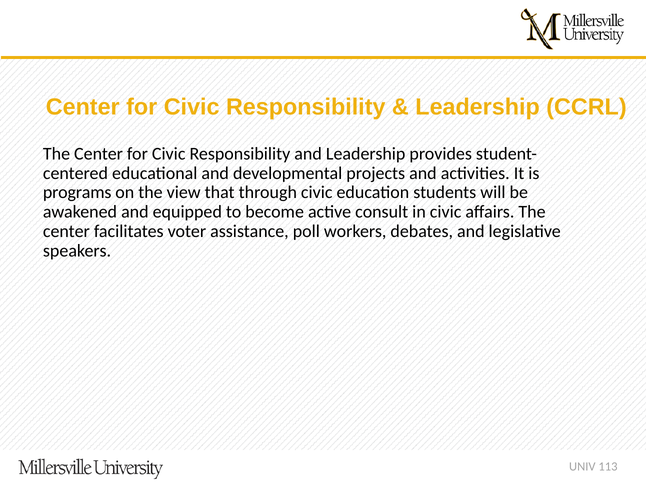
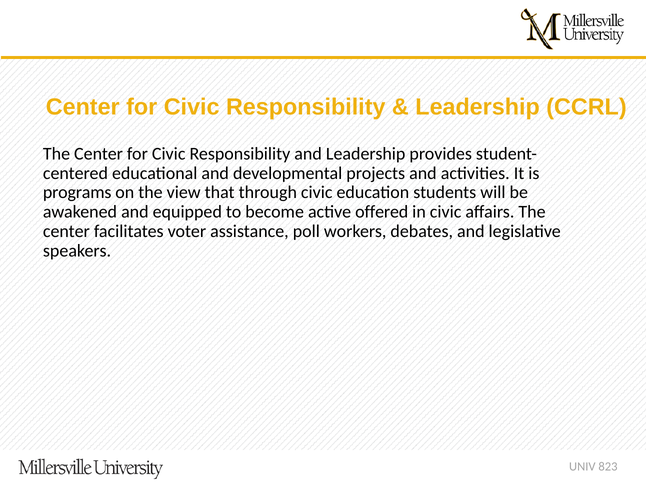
consult: consult -> offered
113: 113 -> 823
